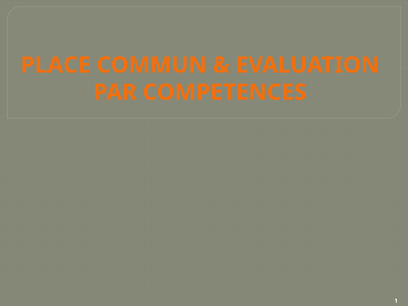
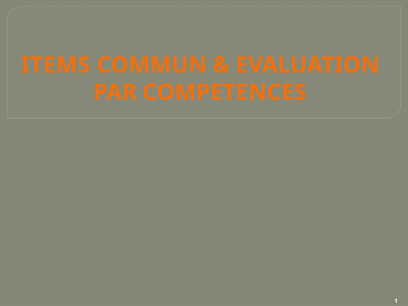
PLACE: PLACE -> ITEMS
